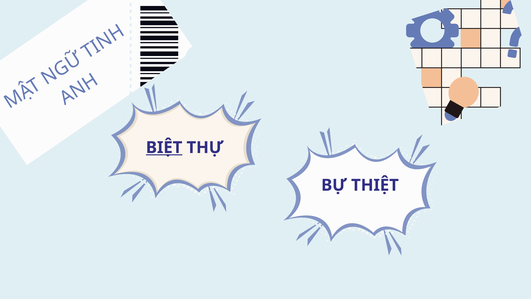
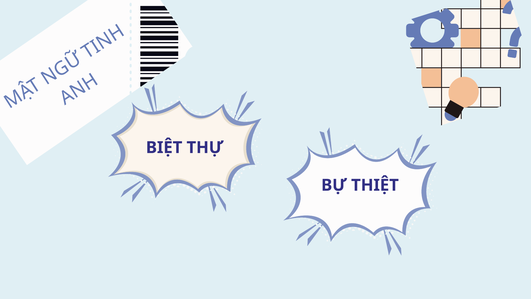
BIỆT underline: present -> none
